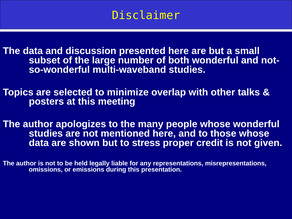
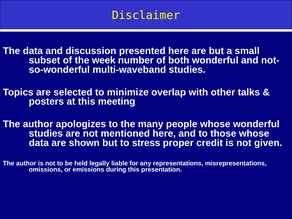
large: large -> week
